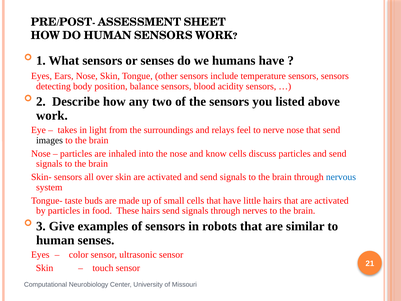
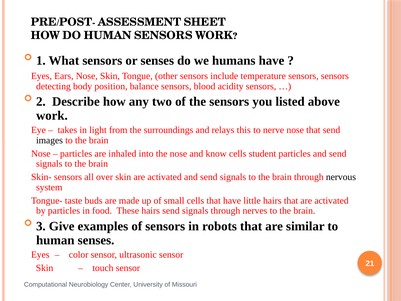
feel: feel -> this
discuss: discuss -> student
nervous colour: blue -> black
